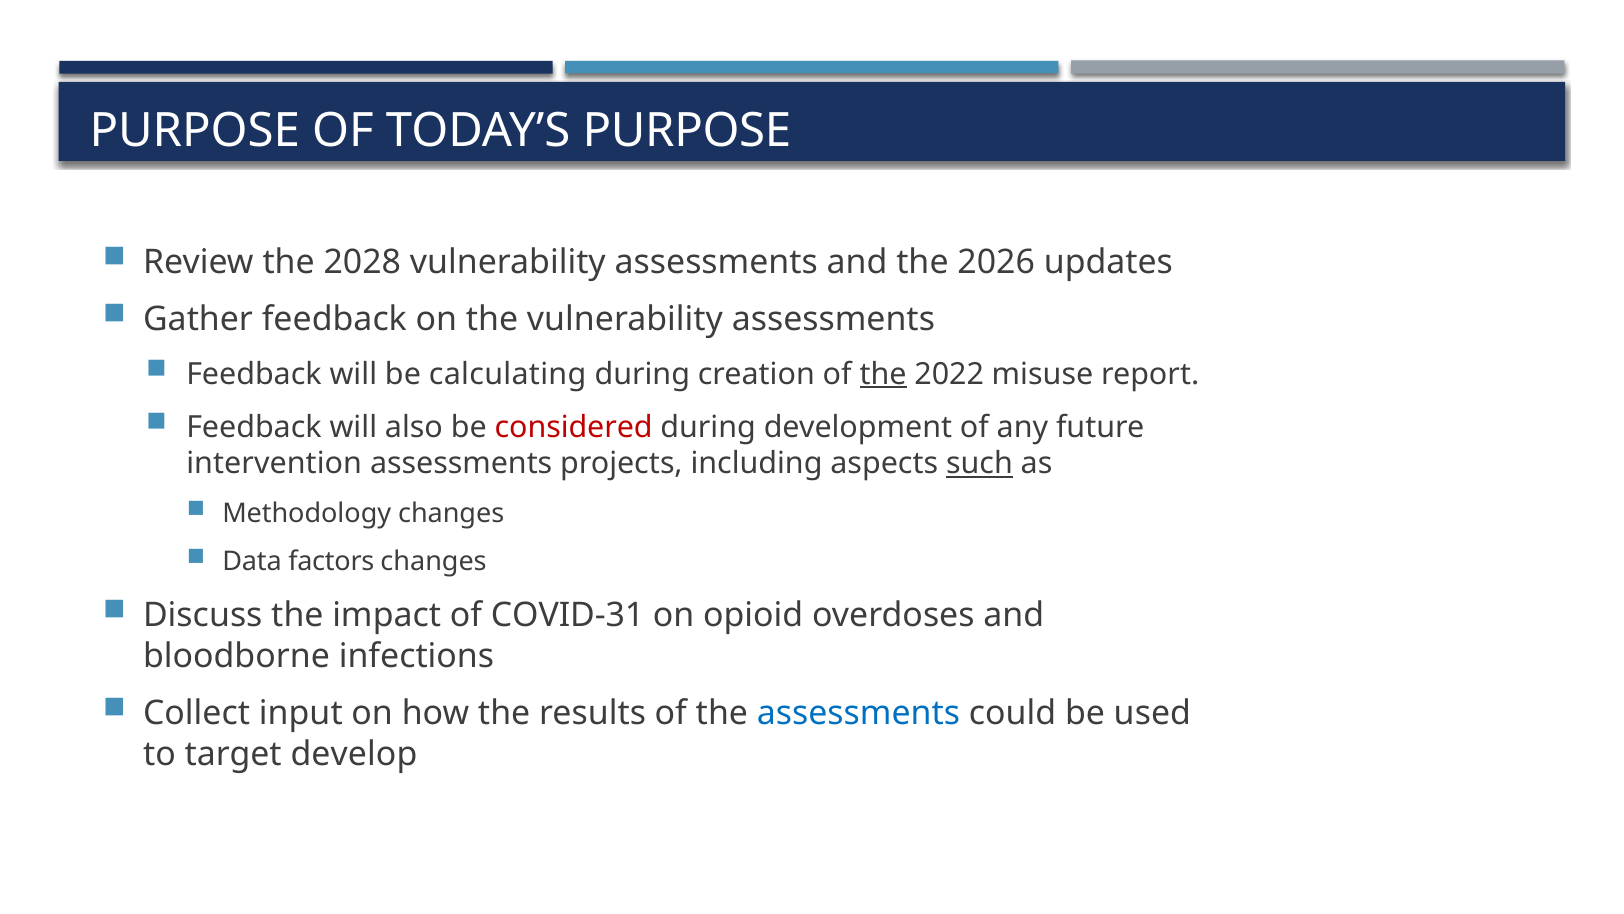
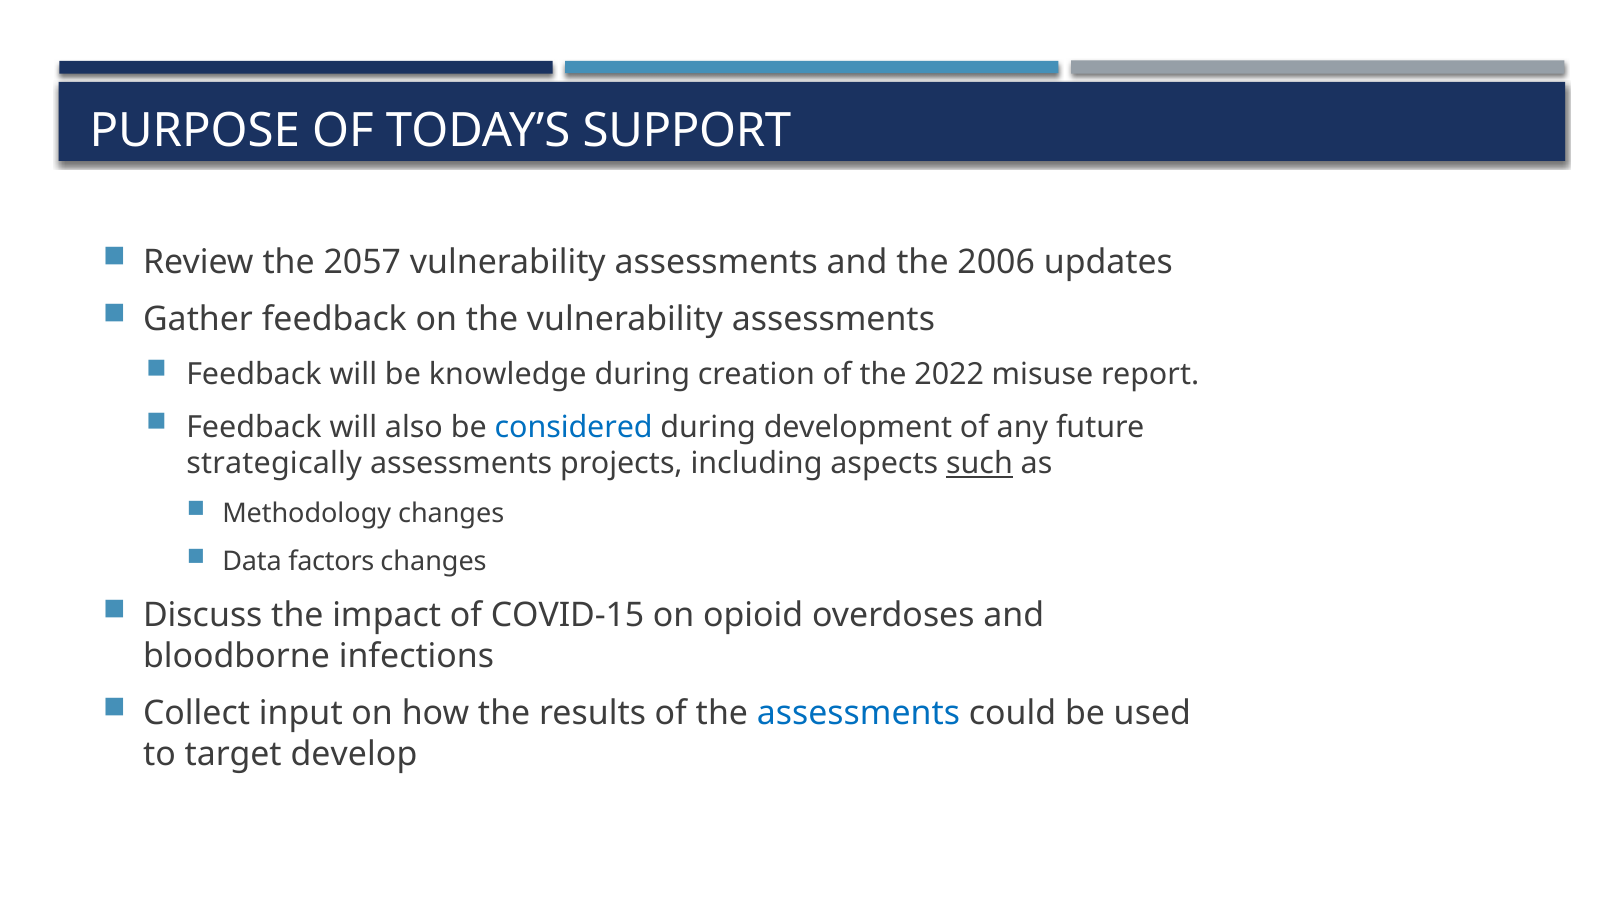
TODAY’S PURPOSE: PURPOSE -> SUPPORT
2028: 2028 -> 2057
2026: 2026 -> 2006
calculating: calculating -> knowledge
the at (883, 374) underline: present -> none
considered colour: red -> blue
intervention: intervention -> strategically
COVID-31: COVID-31 -> COVID-15
